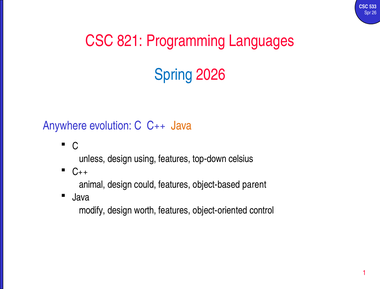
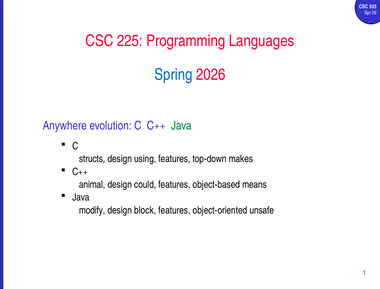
821: 821 -> 225
Java at (181, 126) colour: orange -> green
unless: unless -> structs
celsius: celsius -> makes
parent: parent -> means
worth: worth -> block
control: control -> unsafe
